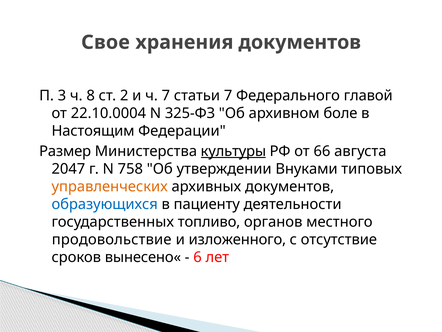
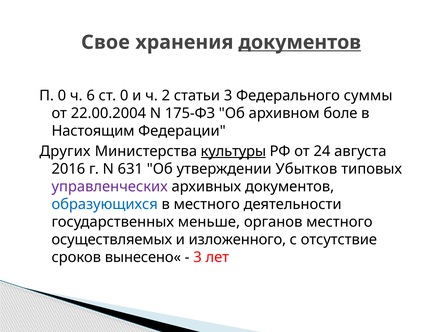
документов at (300, 42) underline: none -> present
П 3: 3 -> 0
8: 8 -> 6
ст 2: 2 -> 0
ч 7: 7 -> 2
статьи 7: 7 -> 3
главой: главой -> суммы
22.10.0004: 22.10.0004 -> 22.00.2004
325-ФЗ: 325-ФЗ -> 175-ФЗ
Размер: Размер -> Других
66: 66 -> 24
2047: 2047 -> 2016
758: 758 -> 631
Внуками: Внуками -> Убытков
управленческих colour: orange -> purple
в пациенту: пациенту -> местного
топливо: топливо -> меньше
продовольствие: продовольствие -> осуществляемых
6 at (198, 257): 6 -> 3
